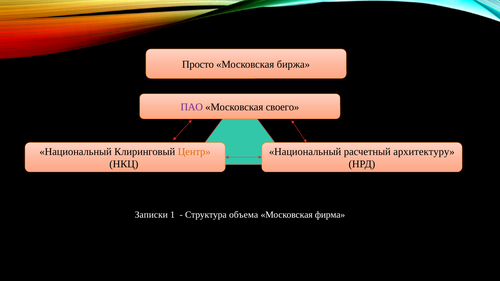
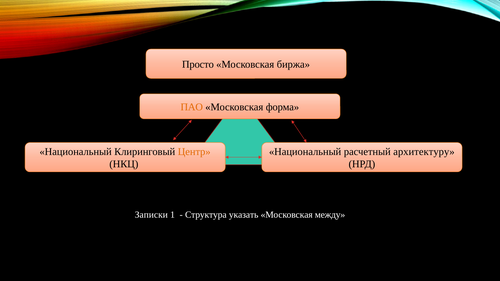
ПАО colour: purple -> orange
своего: своего -> форма
объема: объема -> указать
фирма: фирма -> между
